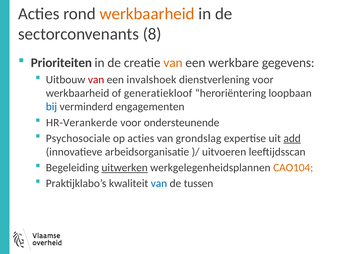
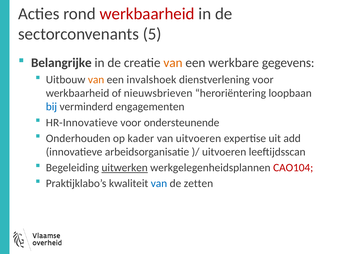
werkbaarheid at (147, 14) colour: orange -> red
8: 8 -> 5
Prioriteiten: Prioriteiten -> Belangrijke
van at (96, 80) colour: red -> orange
generatiekloof: generatiekloof -> nieuwsbrieven
HR-Verankerde: HR-Verankerde -> HR-Innovatieve
Psychosociale: Psychosociale -> Onderhouden
op acties: acties -> kader
van grondslag: grondslag -> uitvoeren
add underline: present -> none
CAO104 colour: orange -> red
tussen: tussen -> zetten
